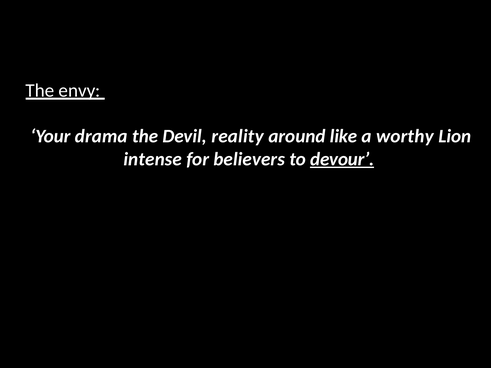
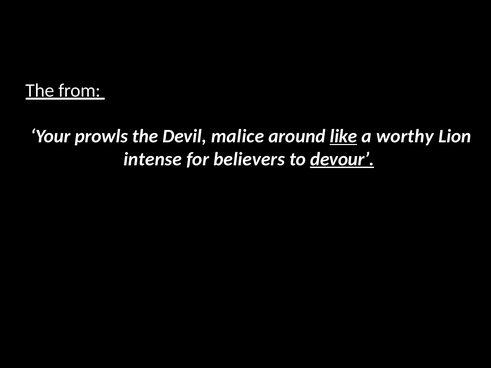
envy: envy -> from
drama: drama -> prowls
reality: reality -> malice
like underline: none -> present
